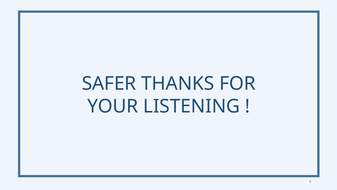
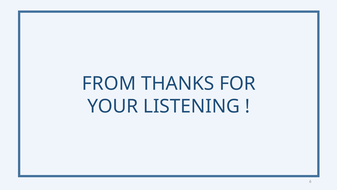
SAFER: SAFER -> FROM
